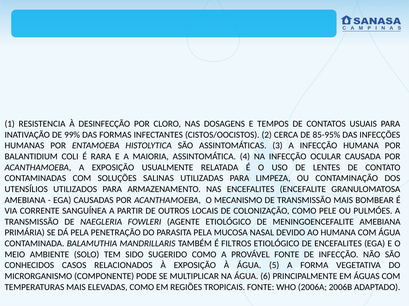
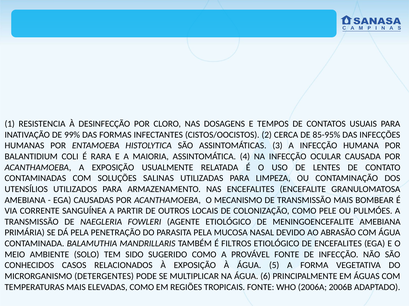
AO HUMANA: HUMANA -> ABRASÃO
COMPONENTE: COMPONENTE -> DETERGENTES
